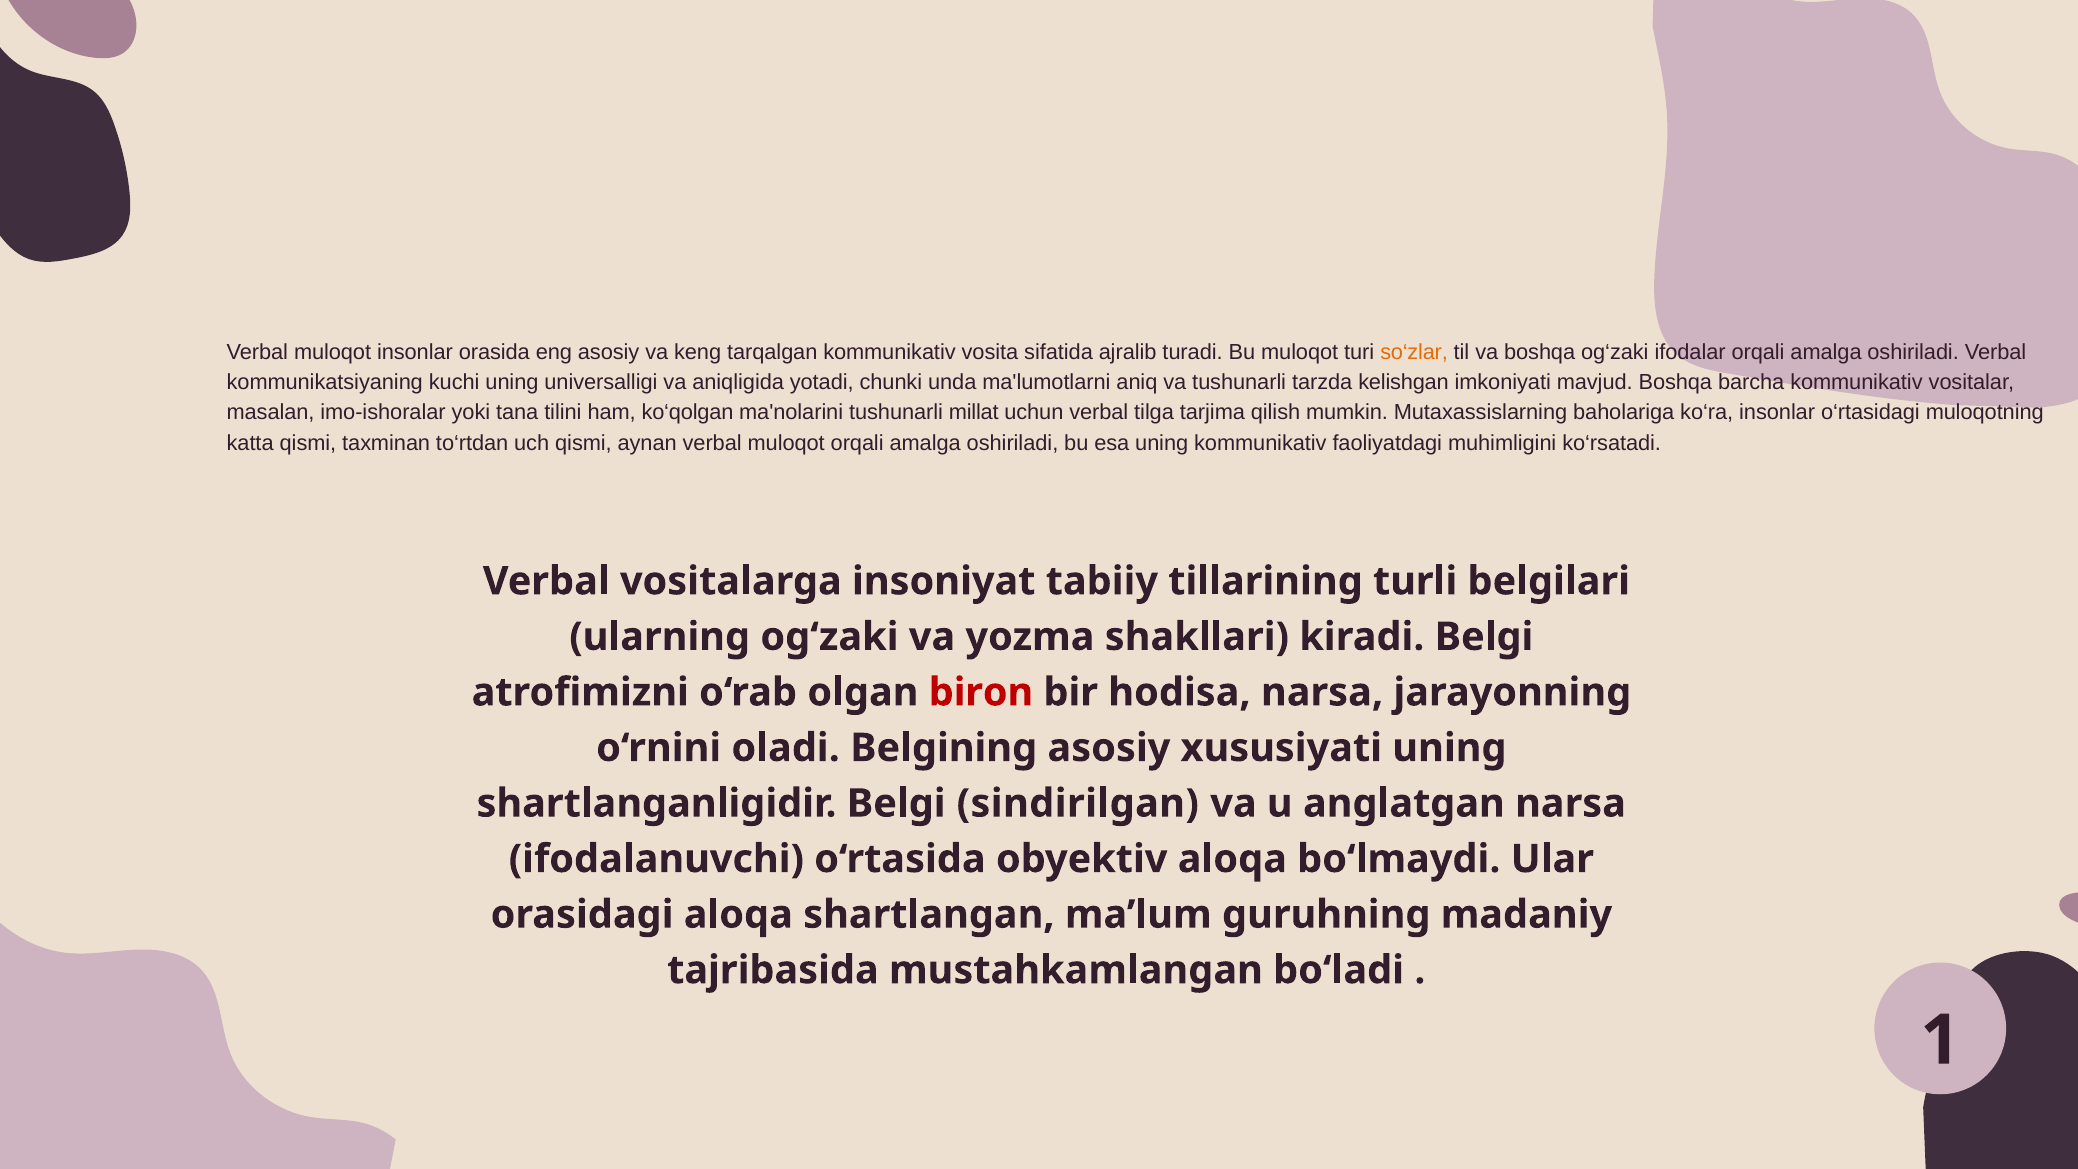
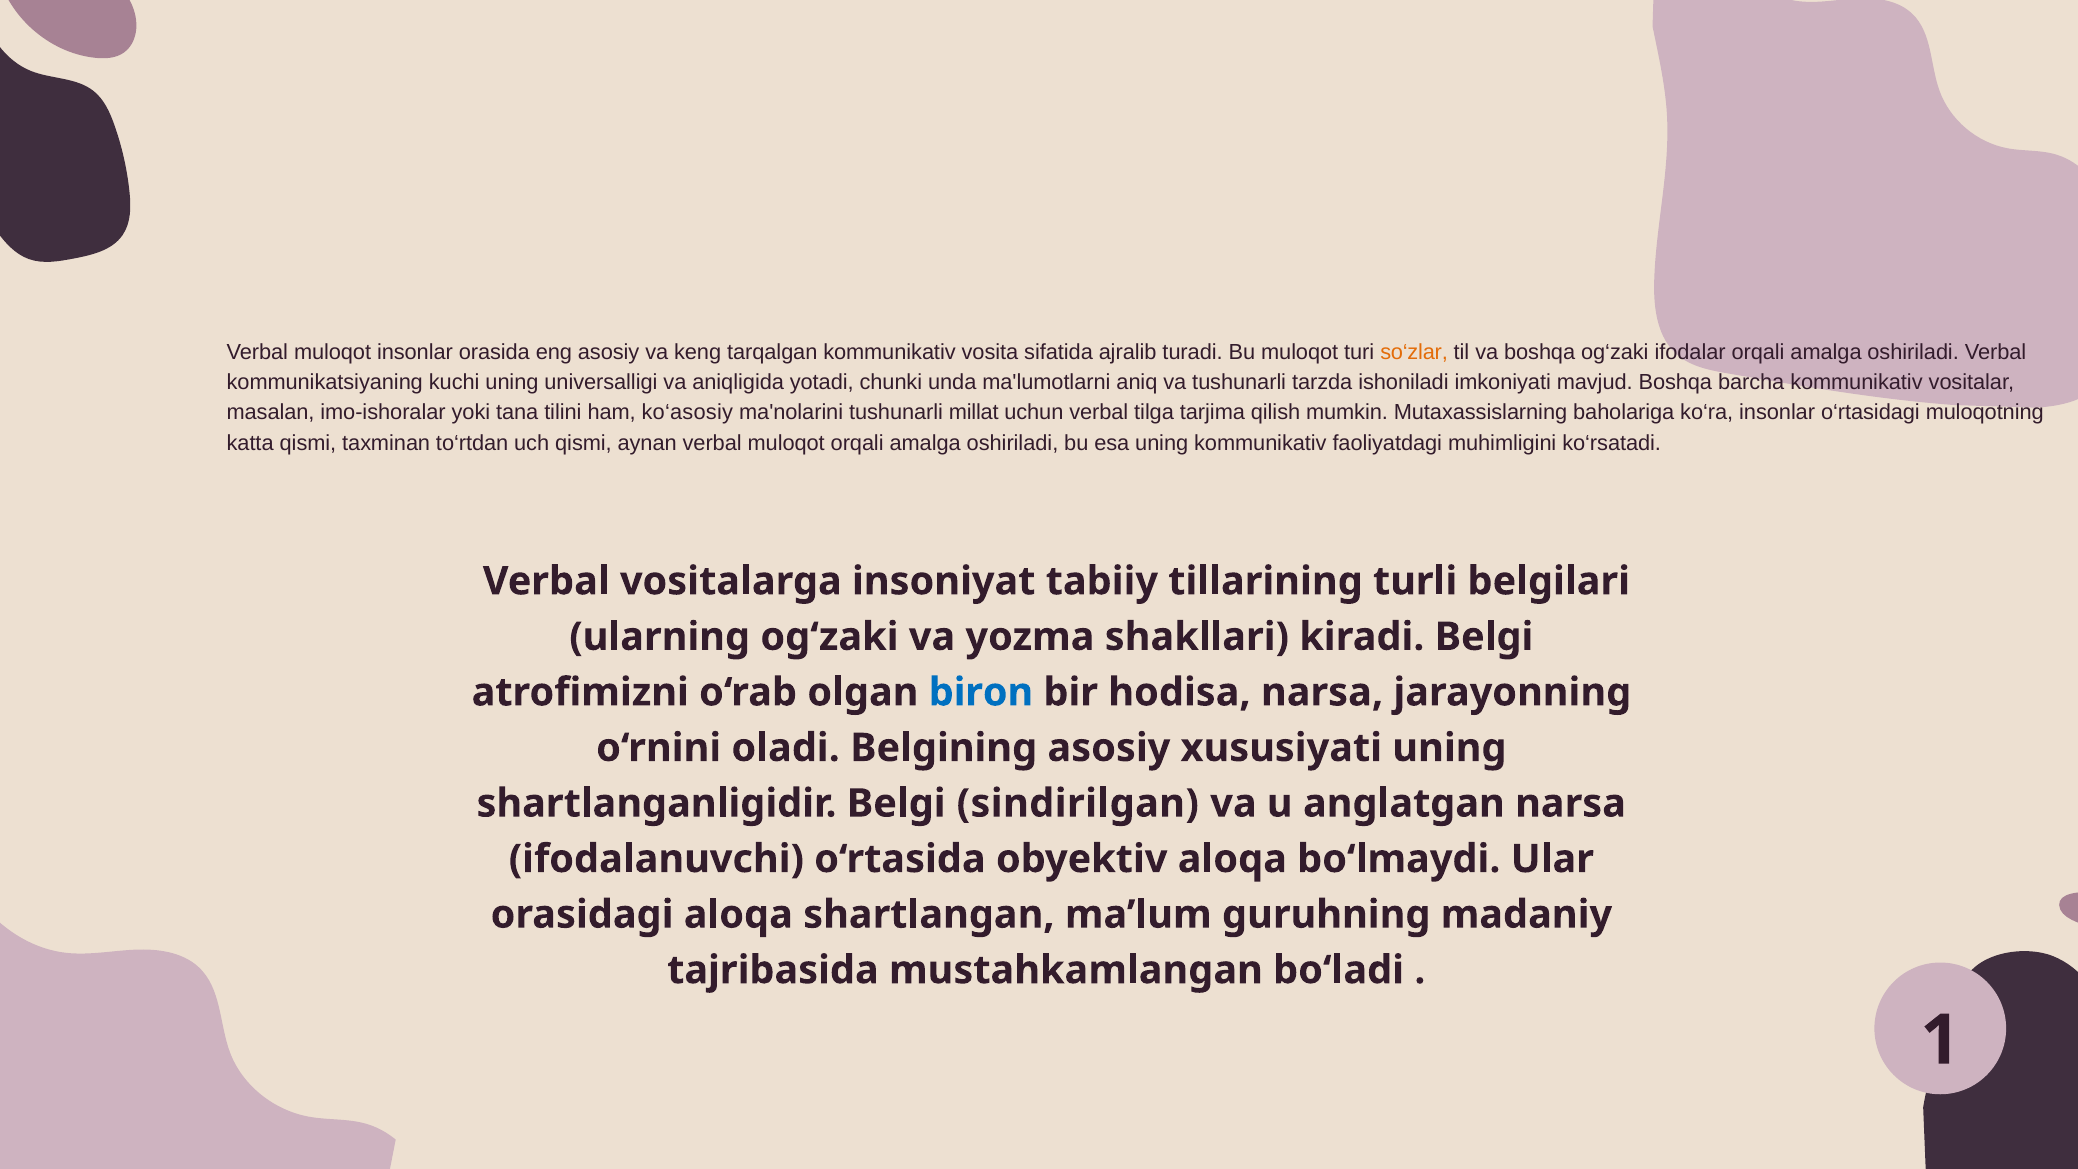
kelishgan: kelishgan -> ishoniladi
ko‘qolgan: ko‘qolgan -> ko‘asosiy
biron colour: red -> blue
